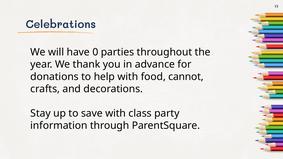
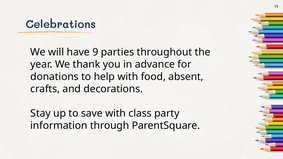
0: 0 -> 9
cannot: cannot -> absent
